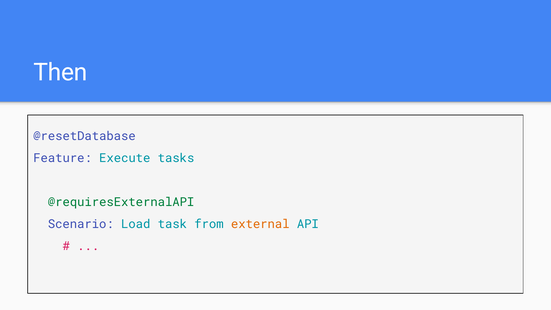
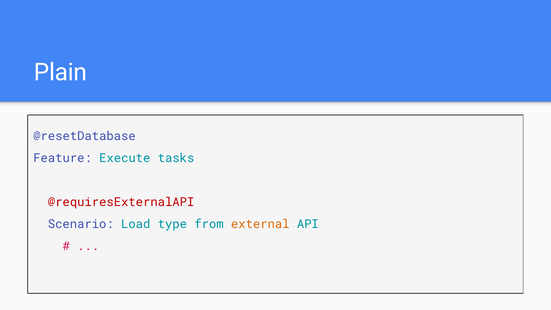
Then: Then -> Plain
@requiresExternalAPI colour: green -> red
task: task -> type
